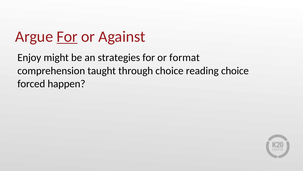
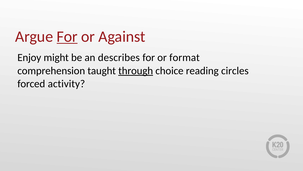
strategies: strategies -> describes
through underline: none -> present
reading choice: choice -> circles
happen: happen -> activity
